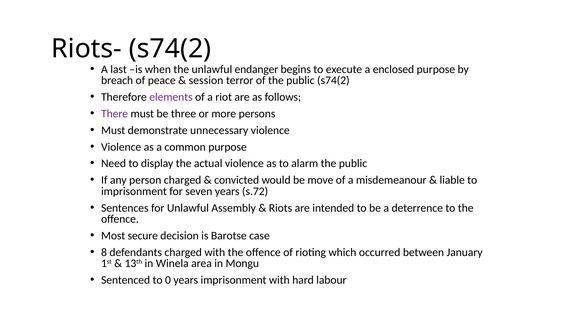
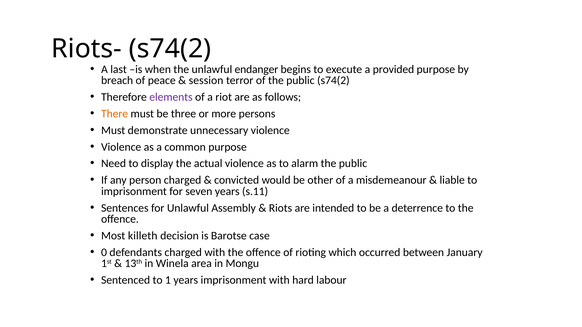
enclosed: enclosed -> provided
There colour: purple -> orange
move: move -> other
s.72: s.72 -> s.11
secure: secure -> killeth
8: 8 -> 0
0: 0 -> 1
